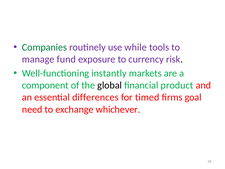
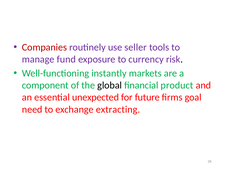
Companies colour: green -> red
while: while -> seller
differences: differences -> unexpected
timed: timed -> future
whichever: whichever -> extracting
